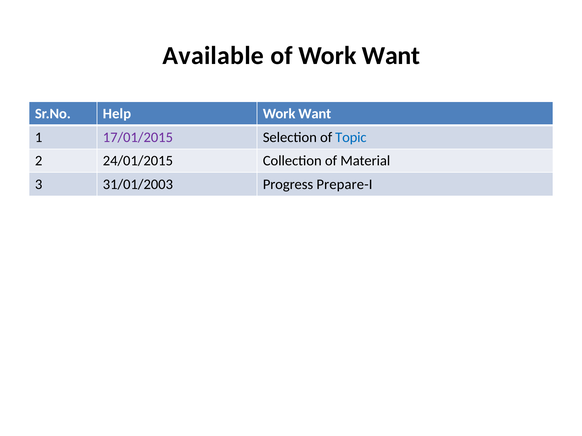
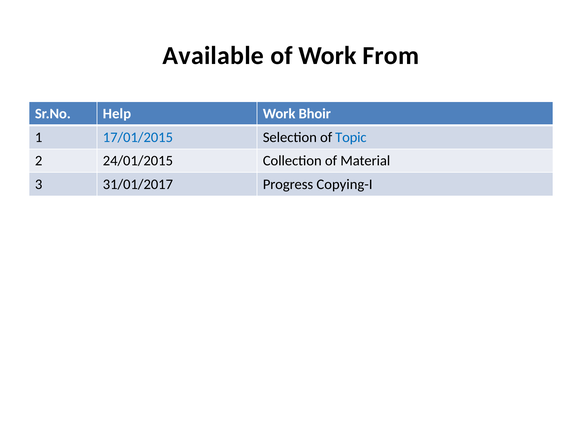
of Work Want: Want -> From
Want at (315, 114): Want -> Bhoir
17/01/2015 colour: purple -> blue
31/01/2003: 31/01/2003 -> 31/01/2017
Prepare-I: Prepare-I -> Copying-I
